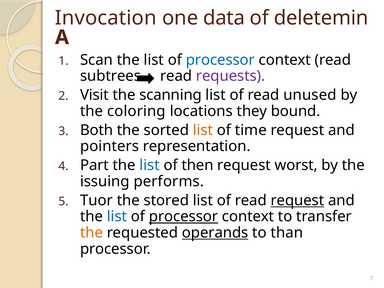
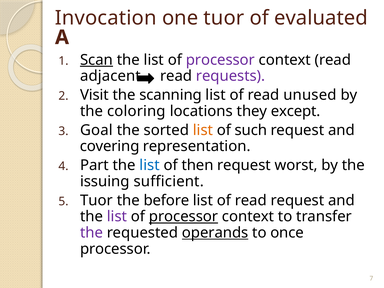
one data: data -> tuor
deletemin: deletemin -> evaluated
Scan underline: none -> present
processor at (220, 60) colour: blue -> purple
subtrees: subtrees -> adjacent
bound: bound -> except
Both: Both -> Goal
time: time -> such
pointers: pointers -> covering
performs: performs -> sufficient
stored: stored -> before
request at (297, 200) underline: present -> none
list at (117, 217) colour: blue -> purple
the at (92, 233) colour: orange -> purple
than: than -> once
